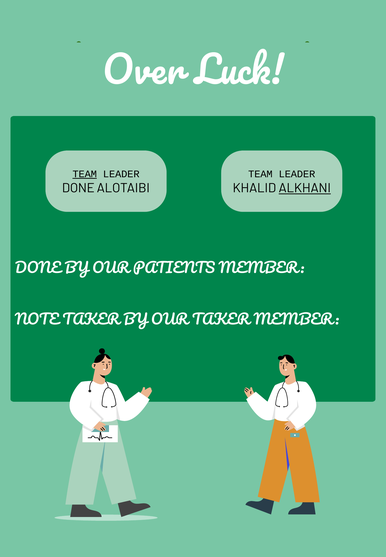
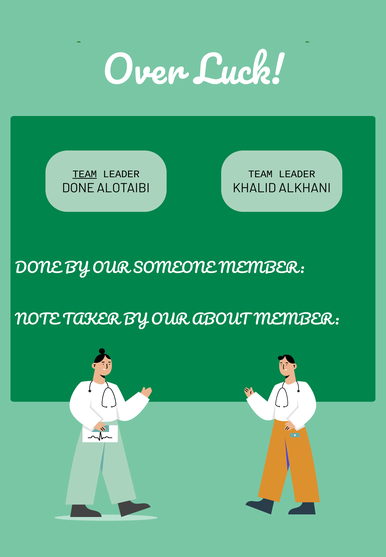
ALKHANI underline: present -> none
PATIENTS: PATIENTS -> SOMEONE
OUR TAKER: TAKER -> ABOUT
